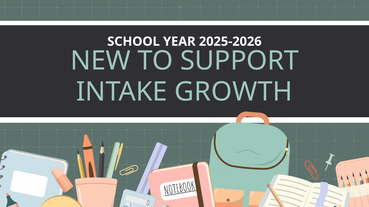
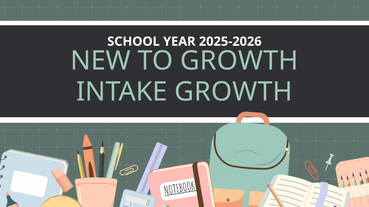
TO SUPPORT: SUPPORT -> GROWTH
